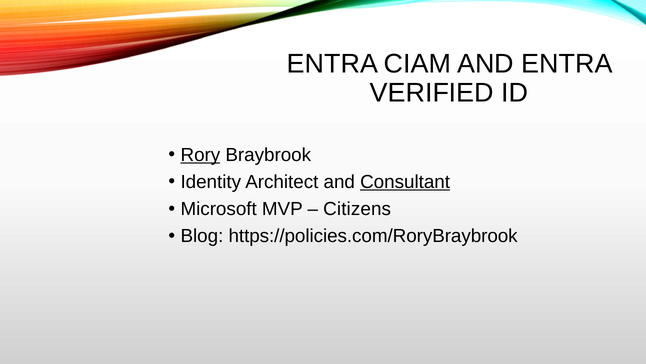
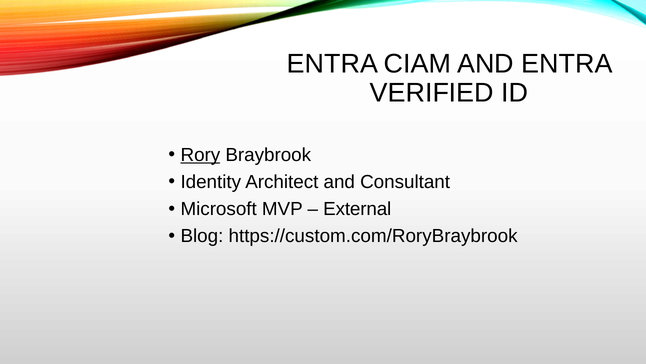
Consultant underline: present -> none
Citizens: Citizens -> External
https://policies.com/RoryBraybrook: https://policies.com/RoryBraybrook -> https://custom.com/RoryBraybrook
